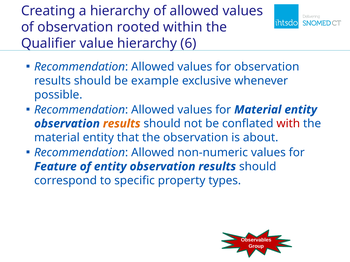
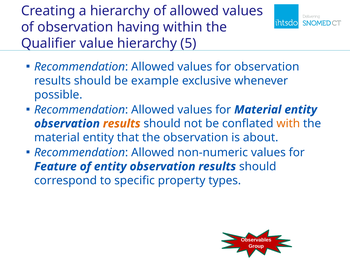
rooted: rooted -> having
6: 6 -> 5
with colour: red -> orange
